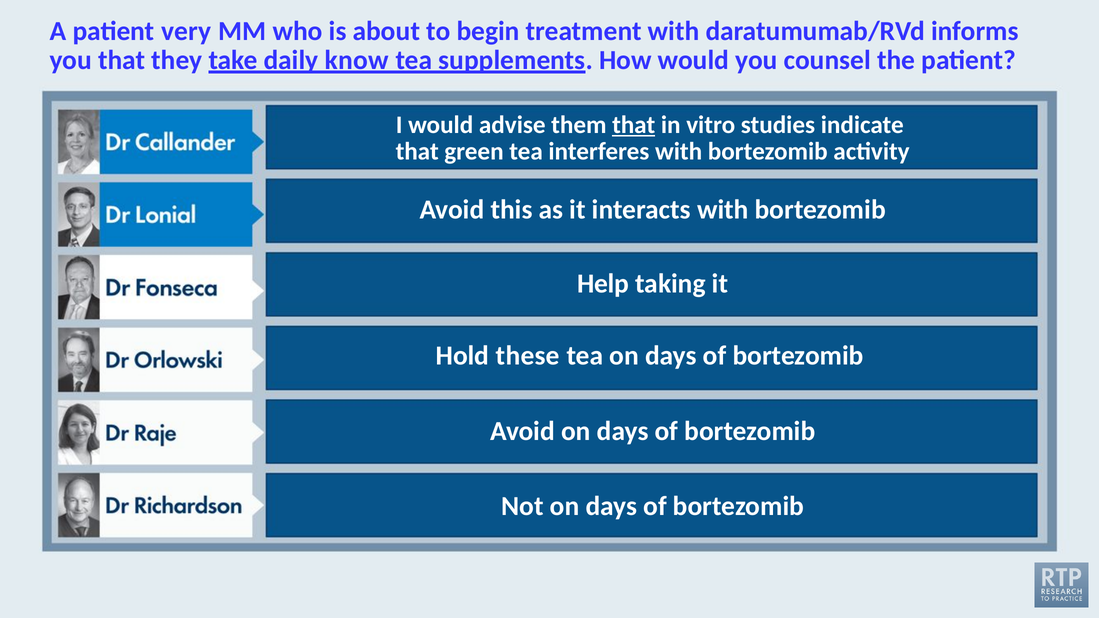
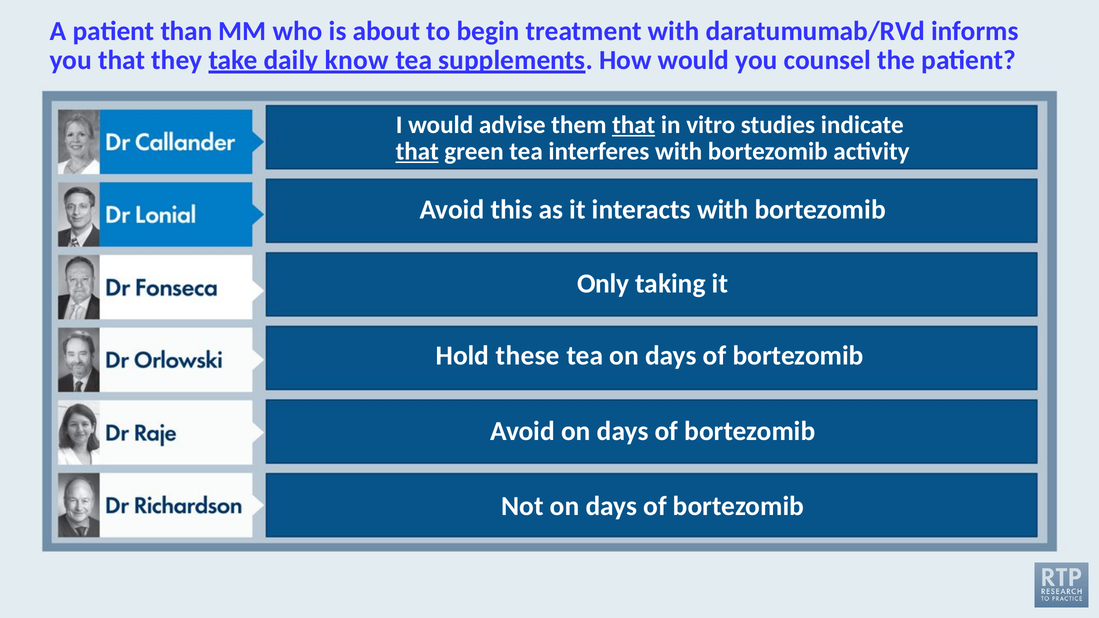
very: very -> than
that at (417, 151) underline: none -> present
Help: Help -> Only
